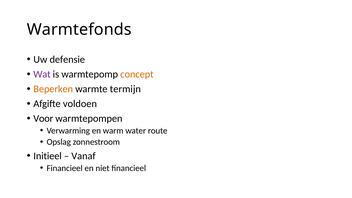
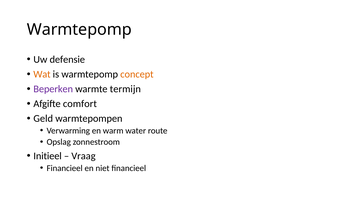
Warmtefonds at (79, 30): Warmtefonds -> Warmtepomp
Wat colour: purple -> orange
Beperken colour: orange -> purple
voldoen: voldoen -> comfort
Voor: Voor -> Geld
Vanaf: Vanaf -> Vraag
